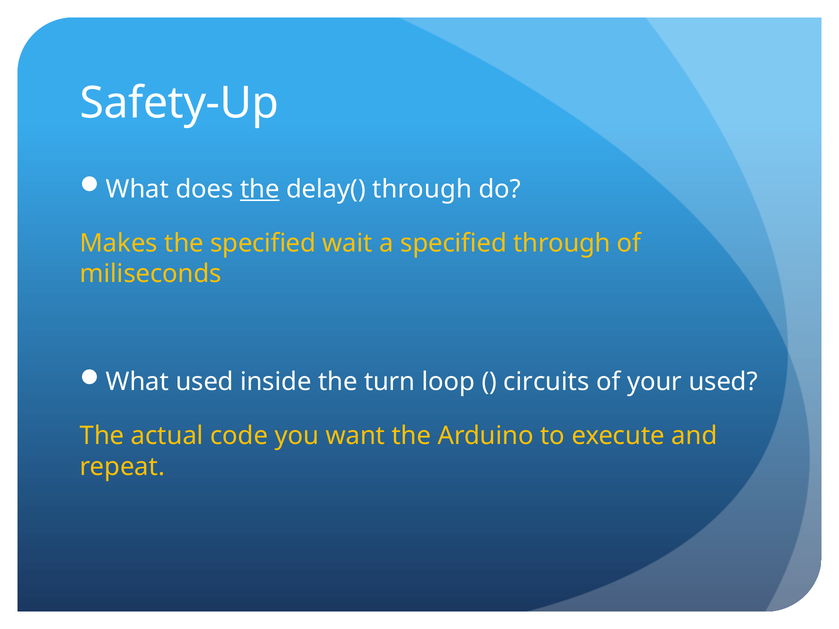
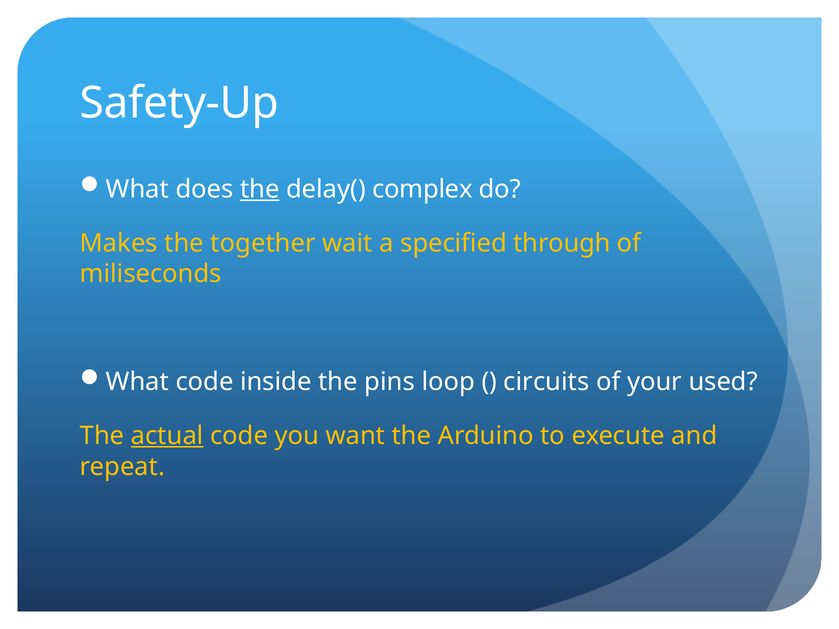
delay( through: through -> complex
the specified: specified -> together
What used: used -> code
turn: turn -> pins
actual underline: none -> present
